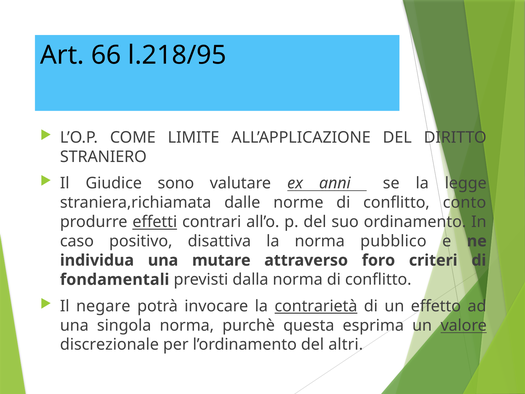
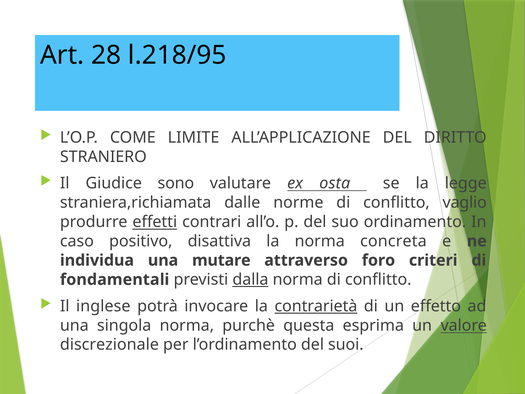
66: 66 -> 28
anni: anni -> osta
conto: conto -> vaglio
pubblico: pubblico -> concreta
dalla underline: none -> present
negare: negare -> inglese
altri: altri -> suoi
